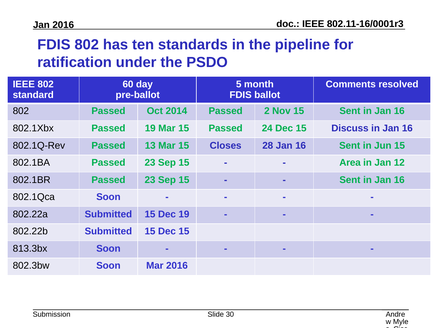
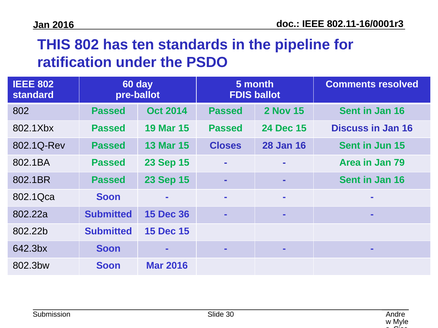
FDIS at (54, 45): FDIS -> THIS
12: 12 -> 79
Dec 19: 19 -> 36
813.3bx: 813.3bx -> 642.3bx
